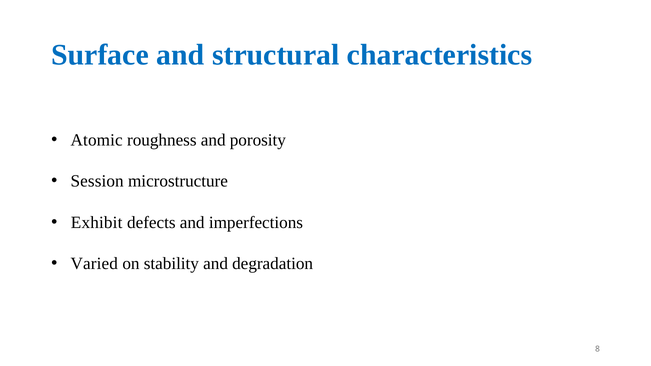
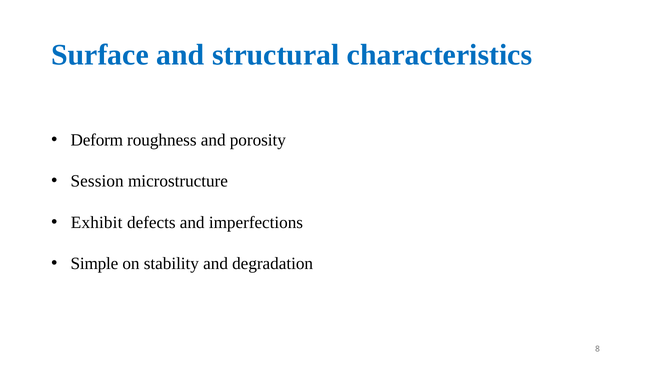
Atomic: Atomic -> Deform
Varied: Varied -> Simple
